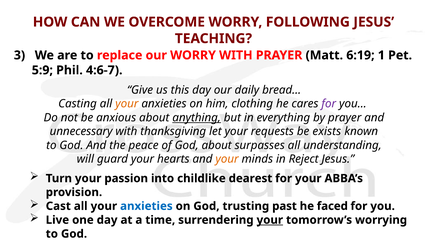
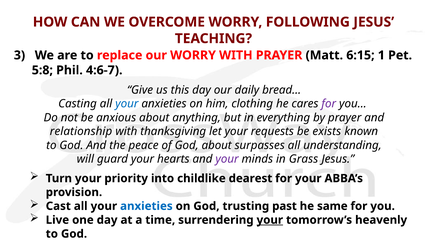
6:19: 6:19 -> 6:15
5:9: 5:9 -> 5:8
your at (127, 104) colour: orange -> blue
anything underline: present -> none
unnecessary: unnecessary -> relationship
your at (227, 159) colour: orange -> purple
Reject: Reject -> Grass
passion: passion -> priority
faced: faced -> same
worrying: worrying -> heavenly
